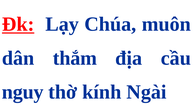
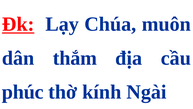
nguy: nguy -> phúc
